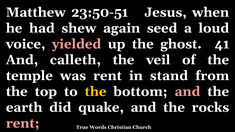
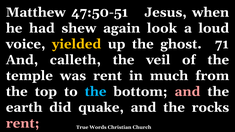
23:50-51: 23:50-51 -> 47:50-51
seed: seed -> look
yielded colour: pink -> yellow
41: 41 -> 71
stand: stand -> much
the at (96, 92) colour: yellow -> light blue
